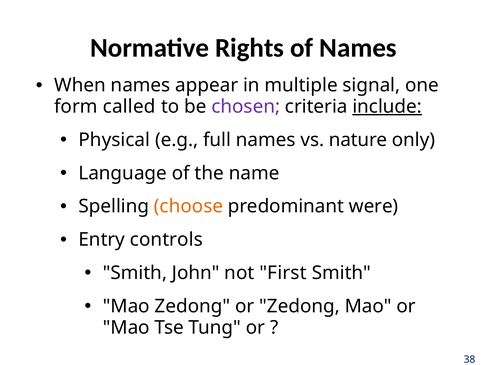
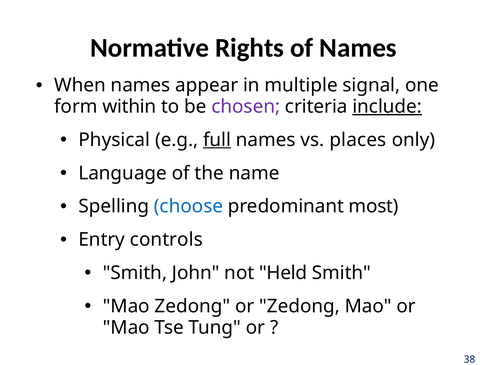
called: called -> within
full underline: none -> present
nature: nature -> places
choose colour: orange -> blue
were: were -> most
First: First -> Held
